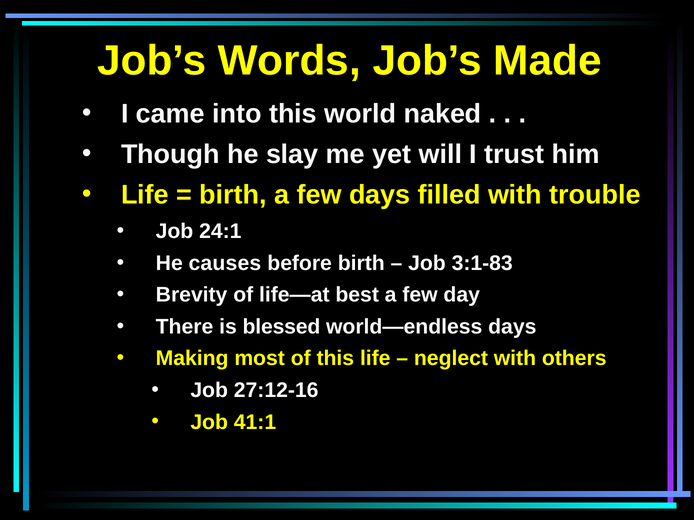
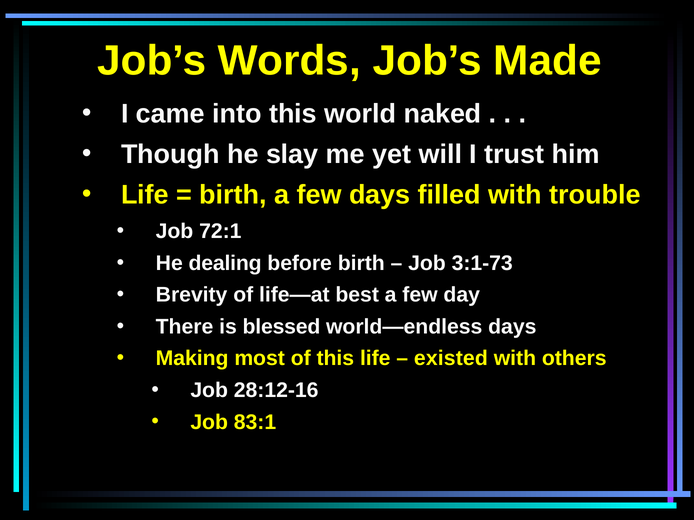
24:1: 24:1 -> 72:1
causes: causes -> dealing
3:1-83: 3:1-83 -> 3:1-73
neglect: neglect -> existed
27:12-16: 27:12-16 -> 28:12-16
41:1: 41:1 -> 83:1
